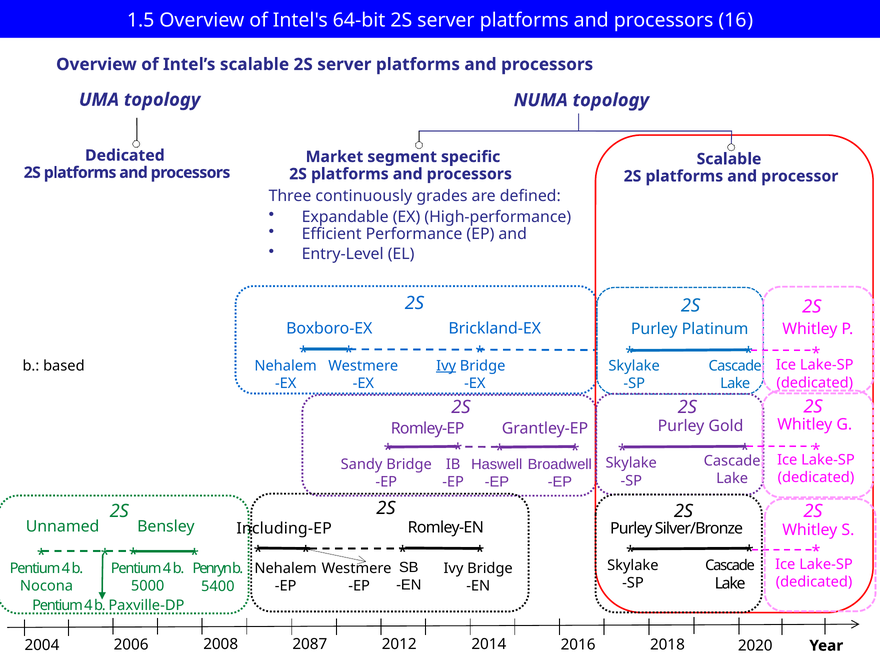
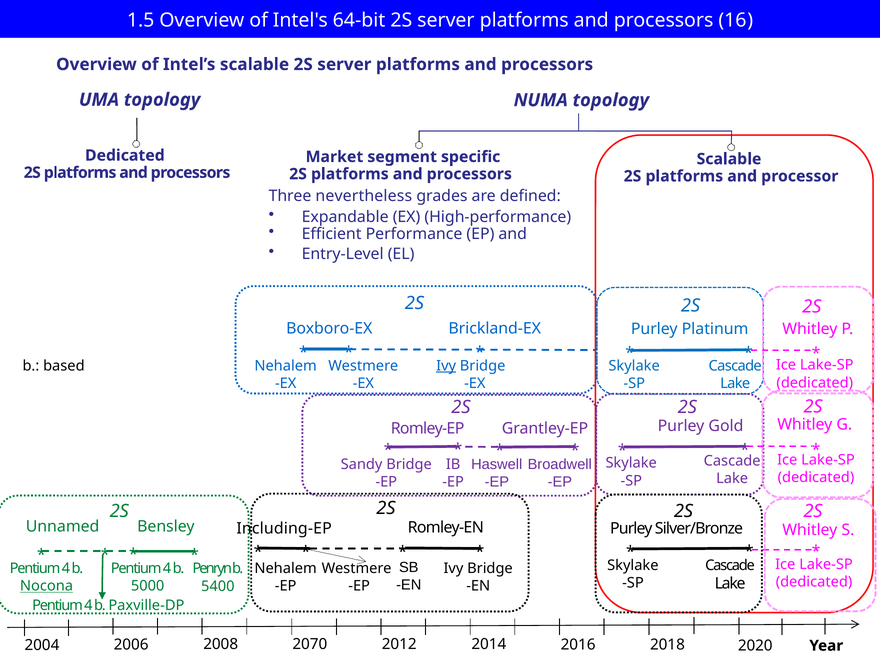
continuously: continuously -> nevertheless
Nocona underline: none -> present
2087: 2087 -> 2070
